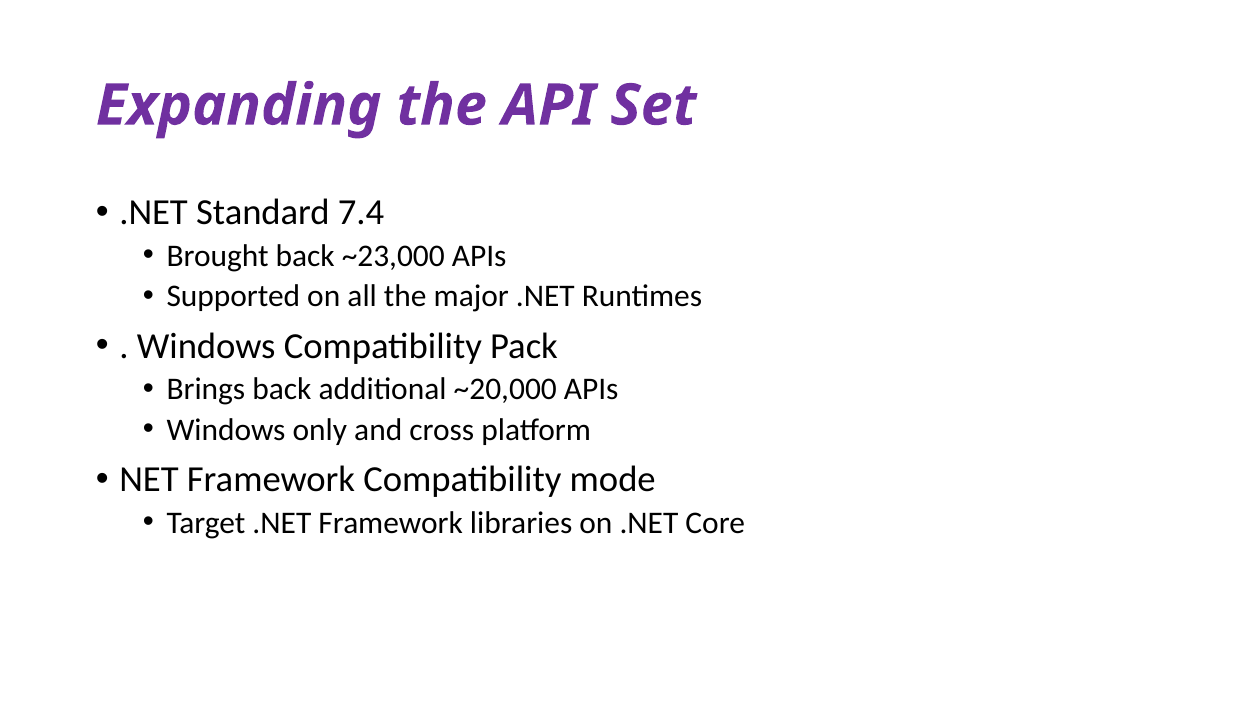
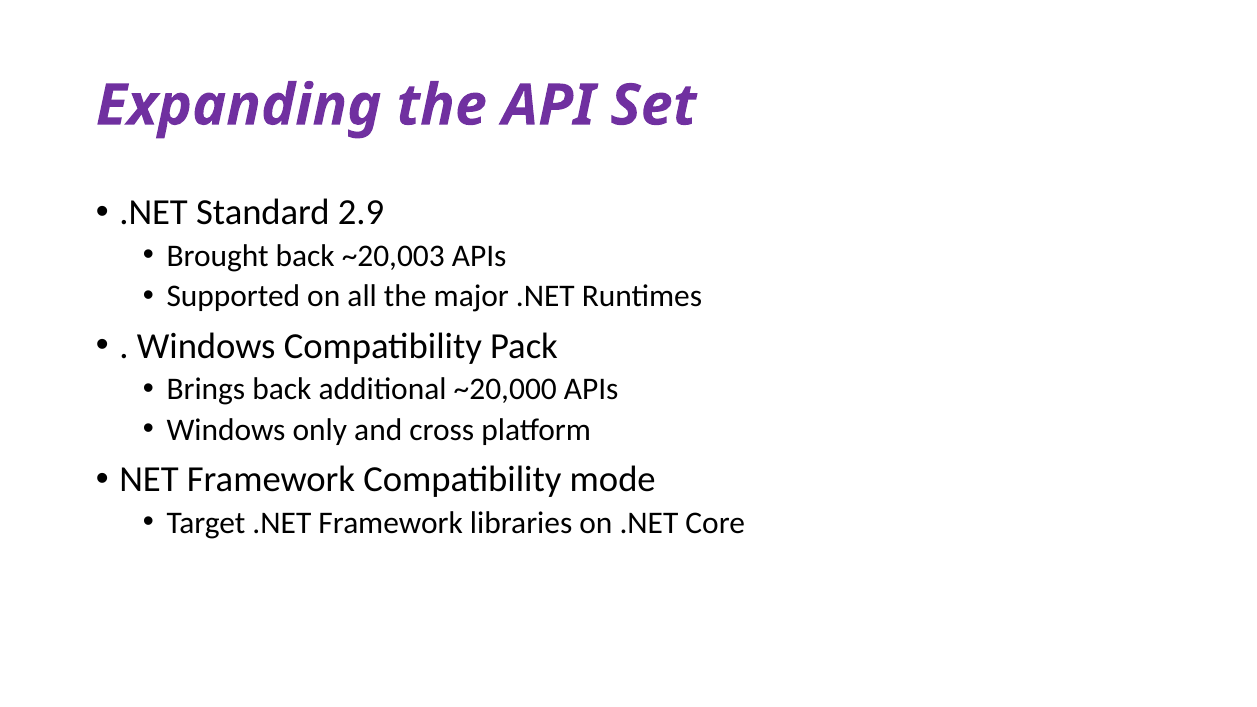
7.4: 7.4 -> 2.9
~23,000: ~23,000 -> ~20,003
